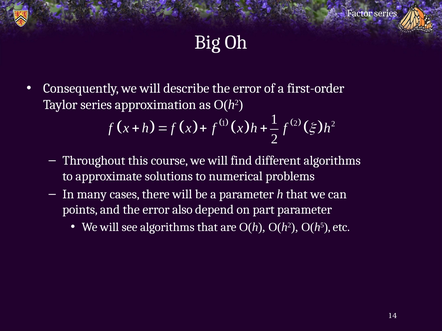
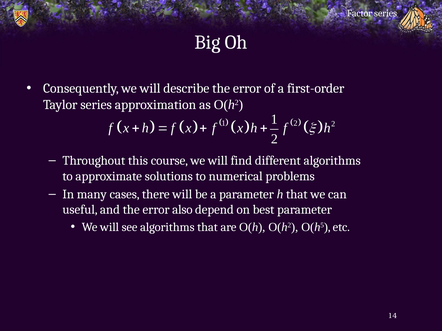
points: points -> useful
part: part -> best
